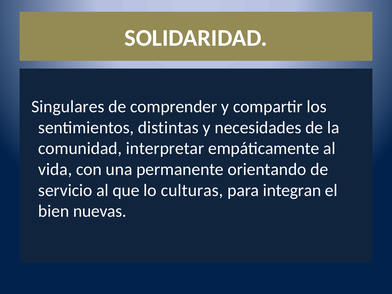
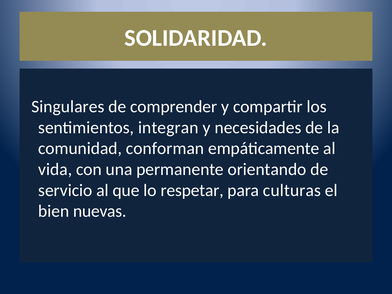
distintas: distintas -> integran
interpretar: interpretar -> conforman
culturas: culturas -> respetar
integran: integran -> culturas
